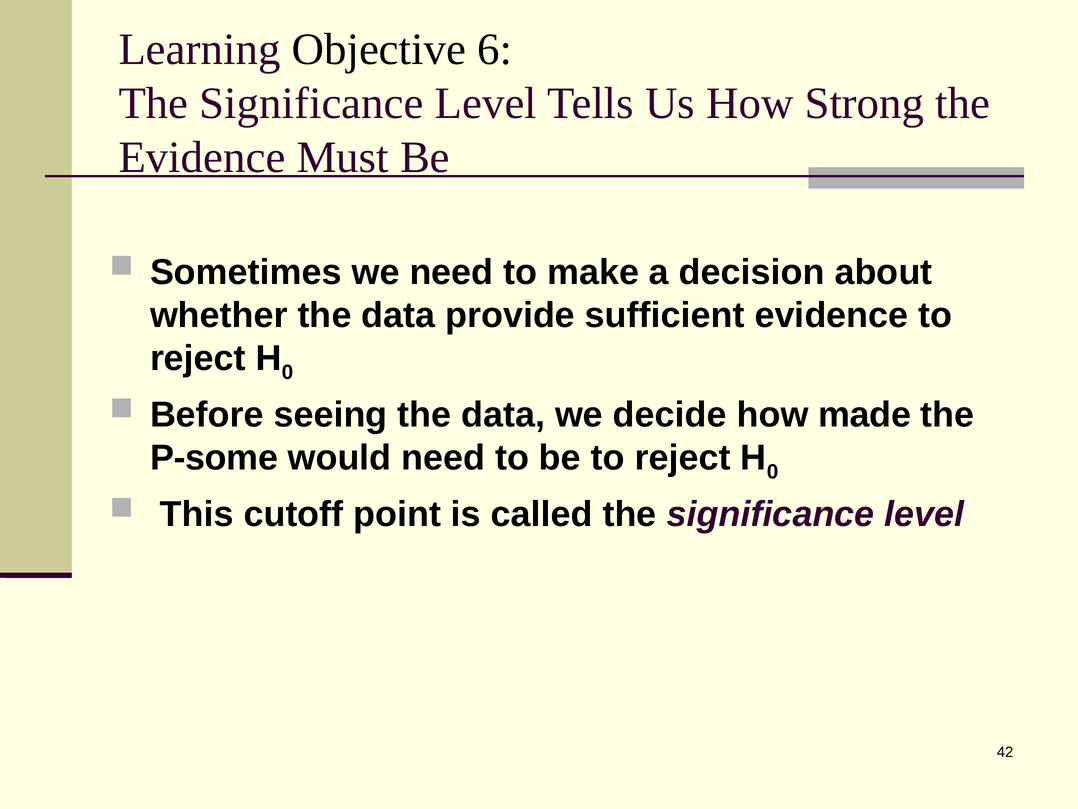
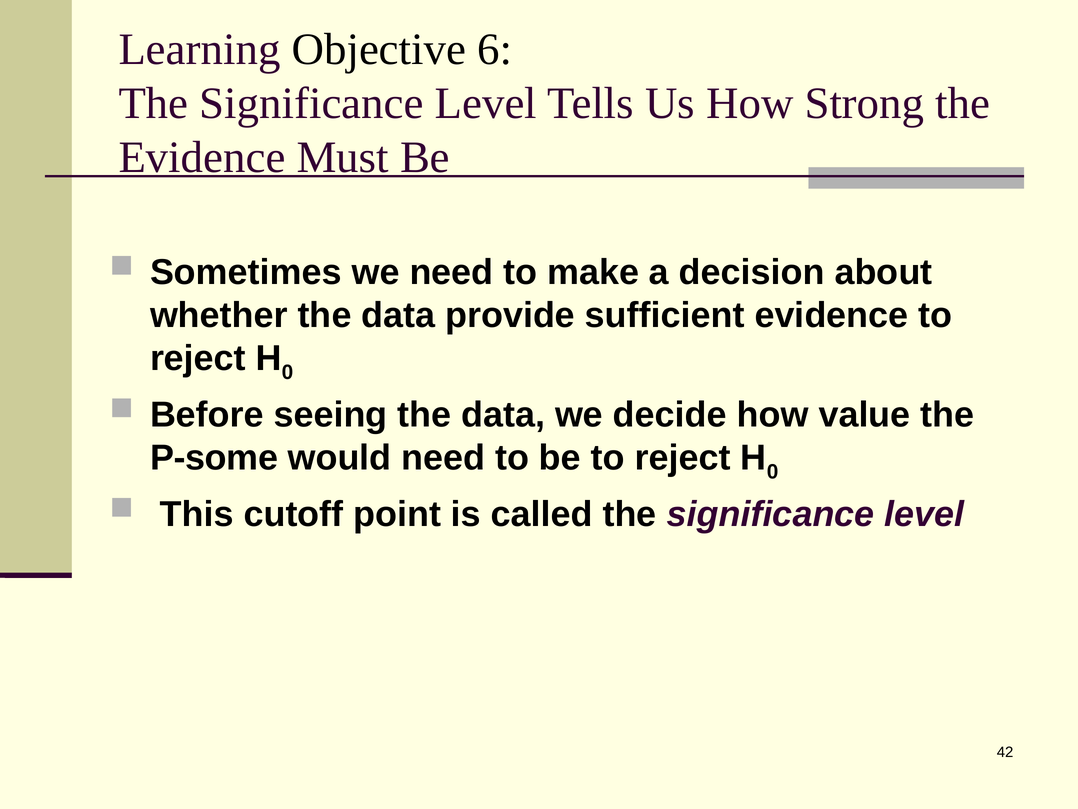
made: made -> value
